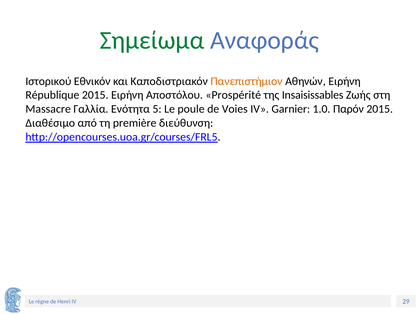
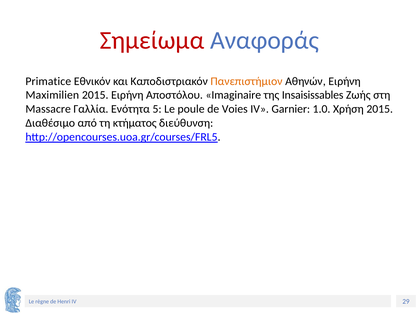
Σημείωμα colour: green -> red
Ιστορικού: Ιστορικού -> Primatice
République: République -> Maximilien
Prospérité: Prospérité -> Imaginaire
Παρόν: Παρόν -> Χρήση
première: première -> κτήματος
